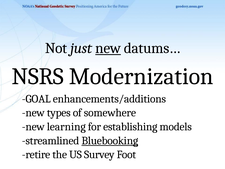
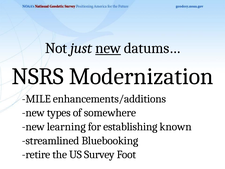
GOAL: GOAL -> MILE
models: models -> known
Bluebooking underline: present -> none
